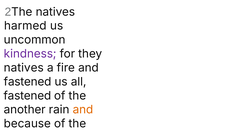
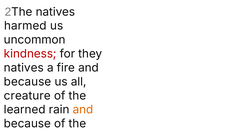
kindness colour: purple -> red
fastened at (28, 82): fastened -> because
fastened at (27, 96): fastened -> creature
another: another -> learned
